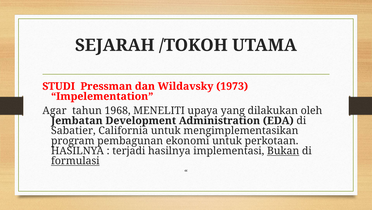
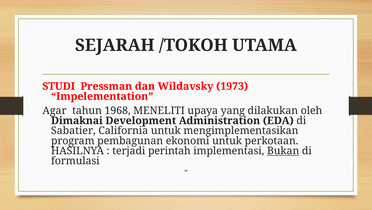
Jembatan: Jembatan -> Dimaknai
terjadi hasilnya: hasilnya -> perintah
formulasi underline: present -> none
